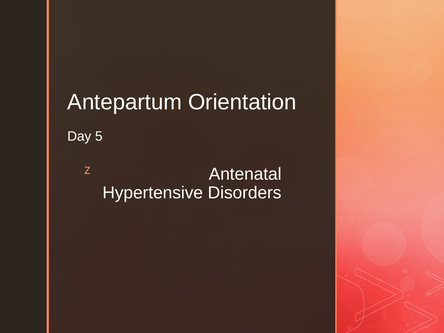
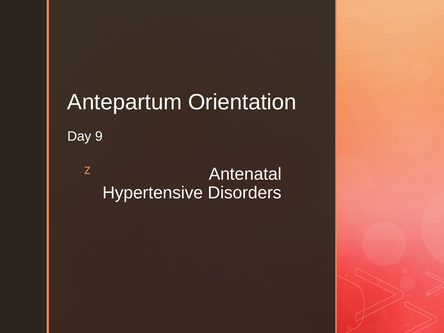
5: 5 -> 9
